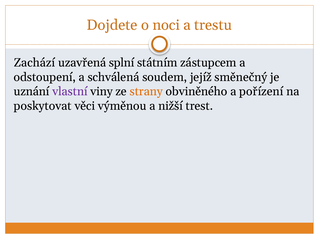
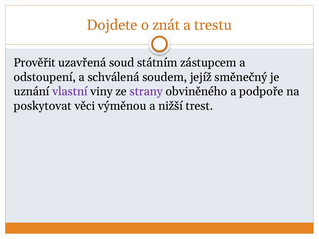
noci: noci -> znát
Zachází: Zachází -> Prověřit
splní: splní -> soud
strany colour: orange -> purple
pořízení: pořízení -> podpoře
